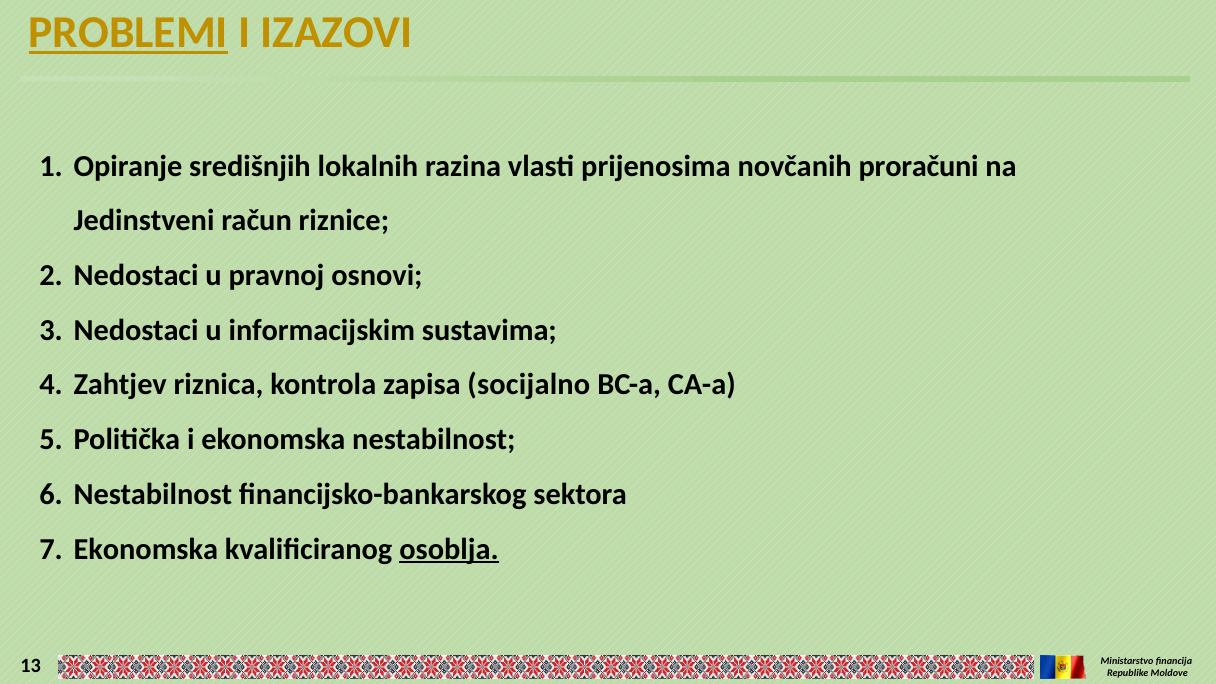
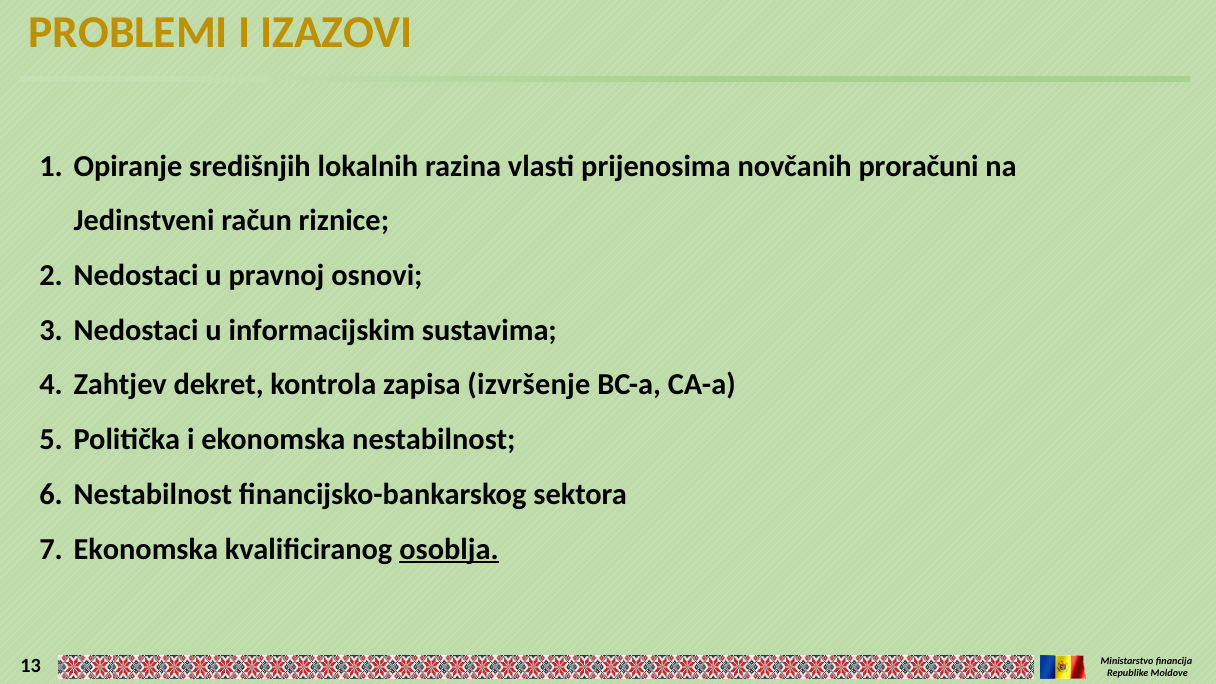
PROBLEMI underline: present -> none
riznica: riznica -> dekret
socijalno: socijalno -> izvršenje
